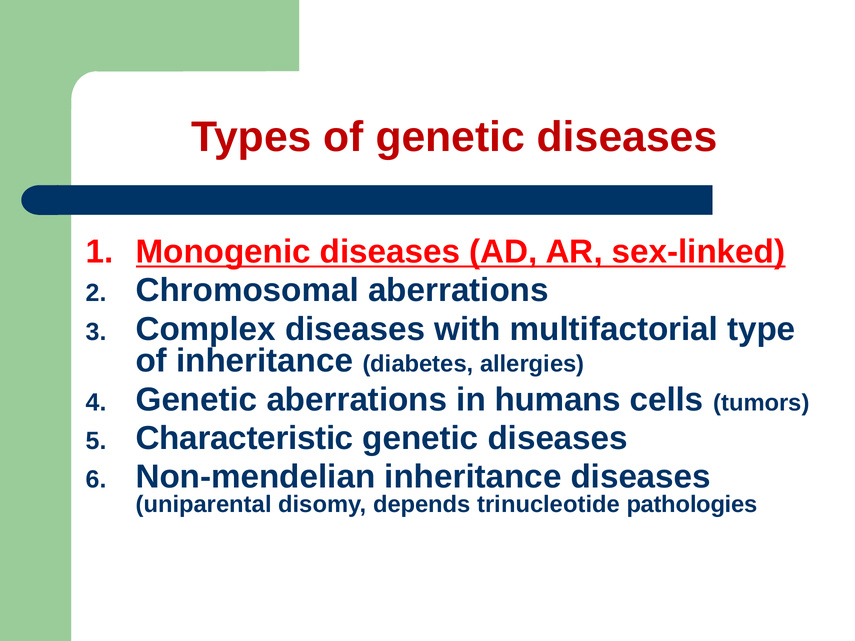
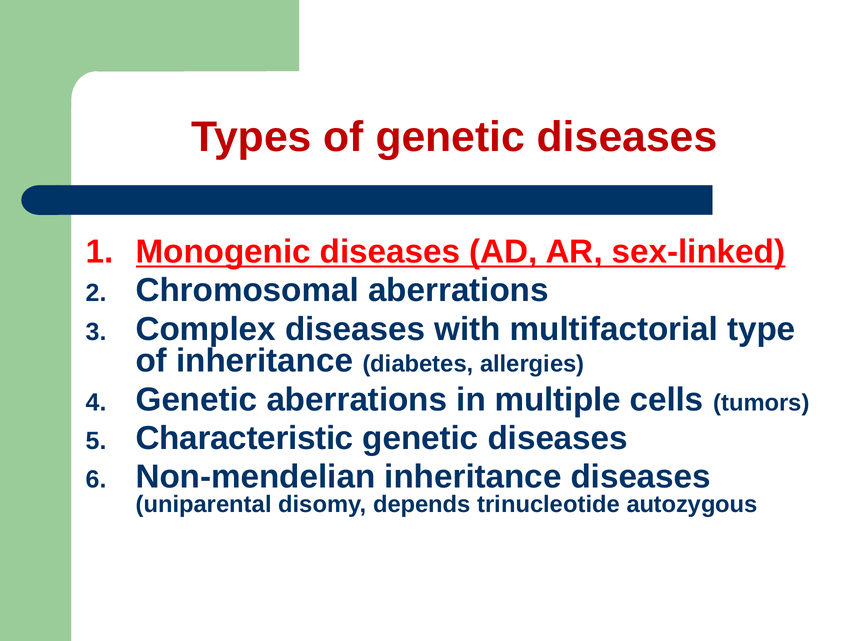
humans: humans -> multiple
pathologies: pathologies -> autozygous
